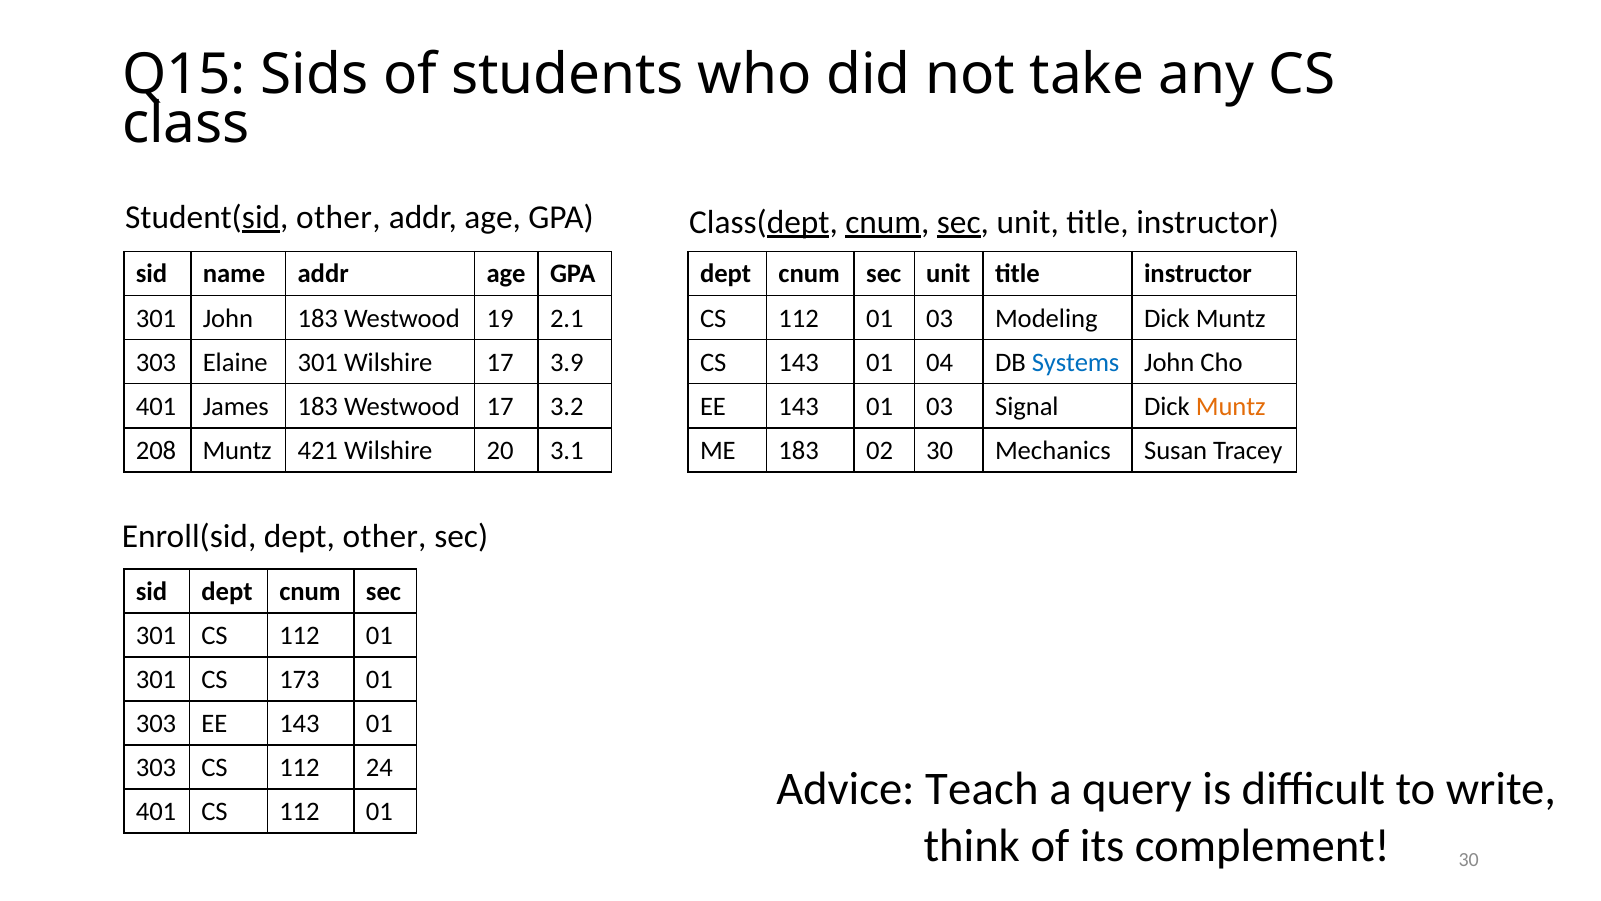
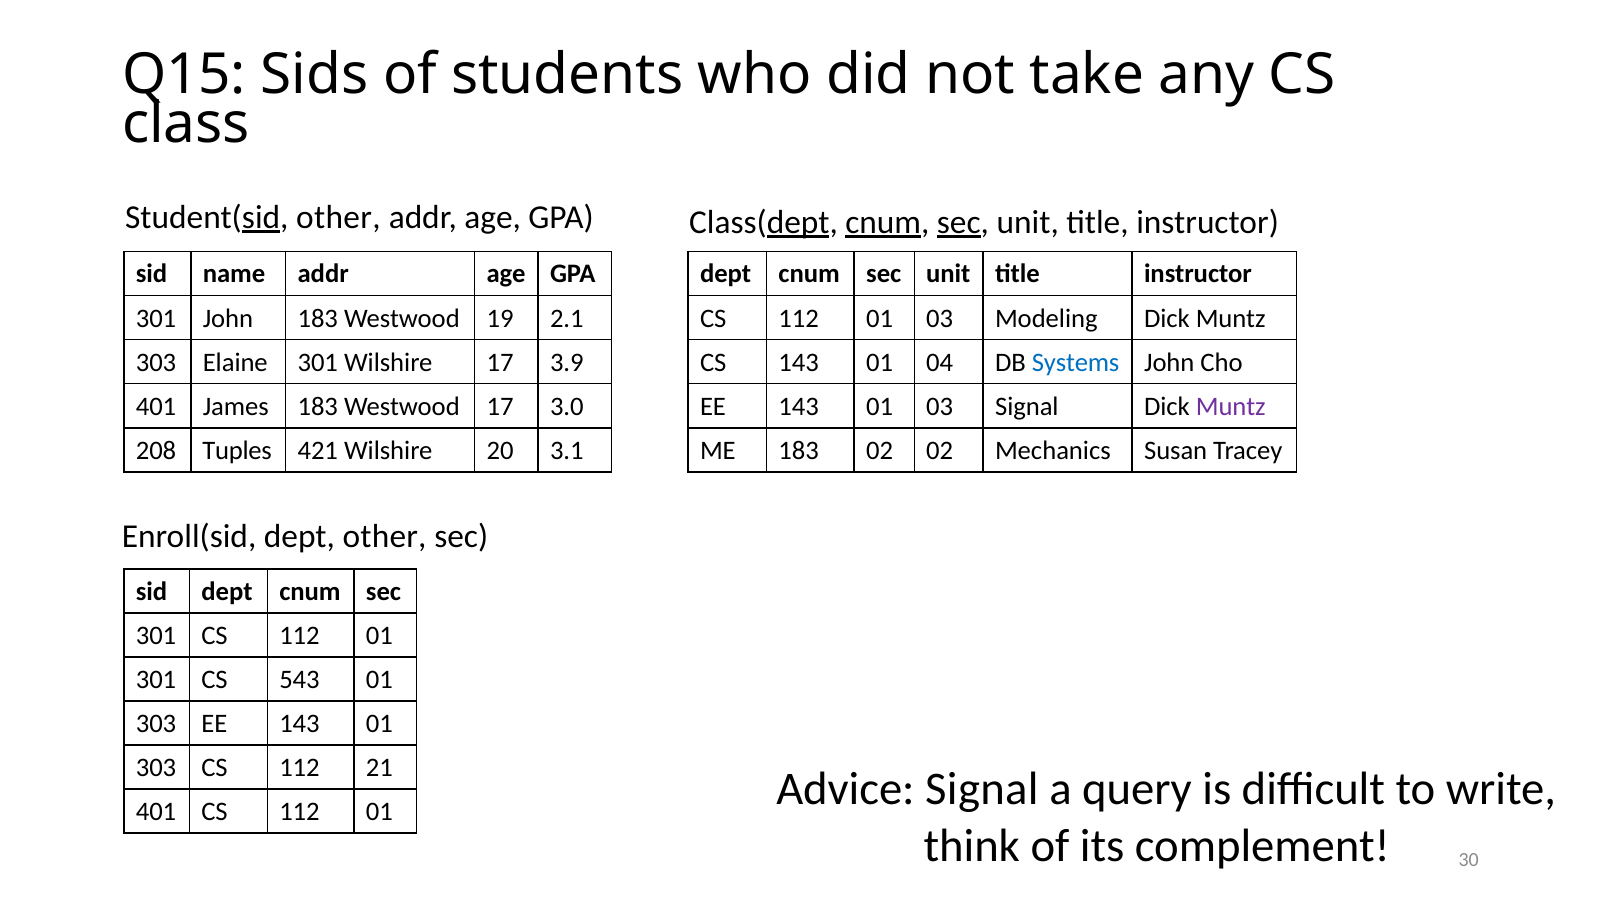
3.2: 3.2 -> 3.0
Muntz at (1231, 406) colour: orange -> purple
208 Muntz: Muntz -> Tuples
02 30: 30 -> 02
173: 173 -> 543
24: 24 -> 21
Advice Teach: Teach -> Signal
